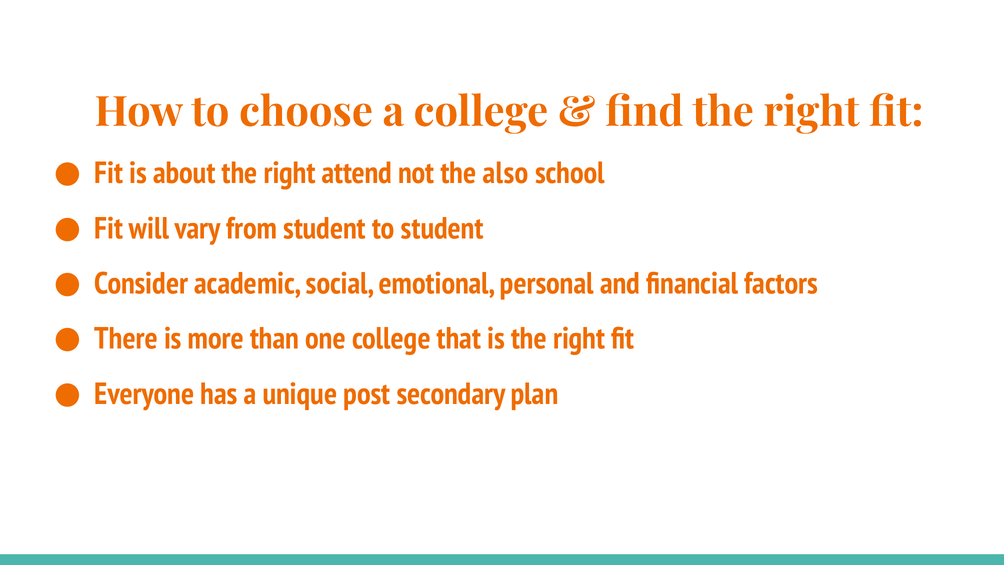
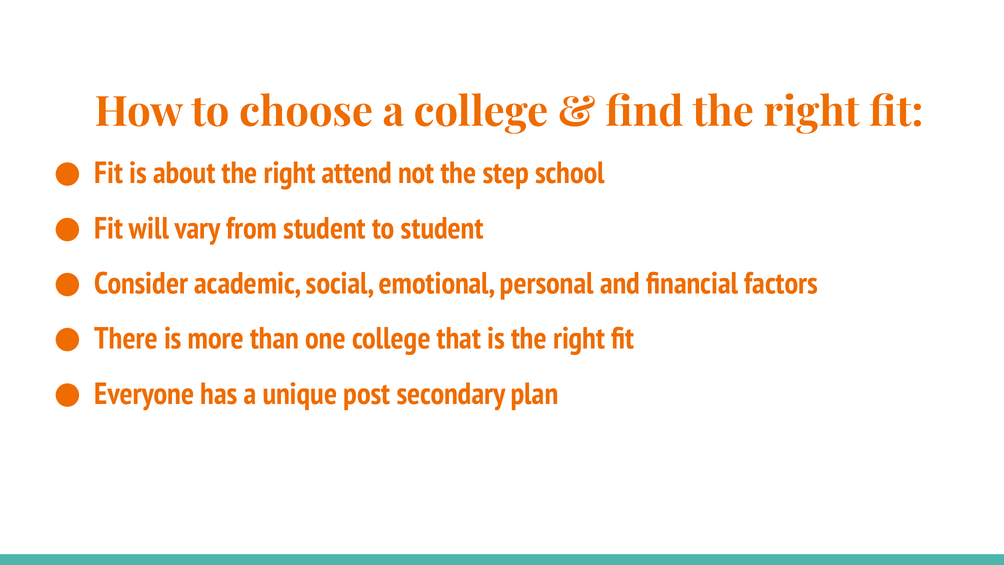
also: also -> step
